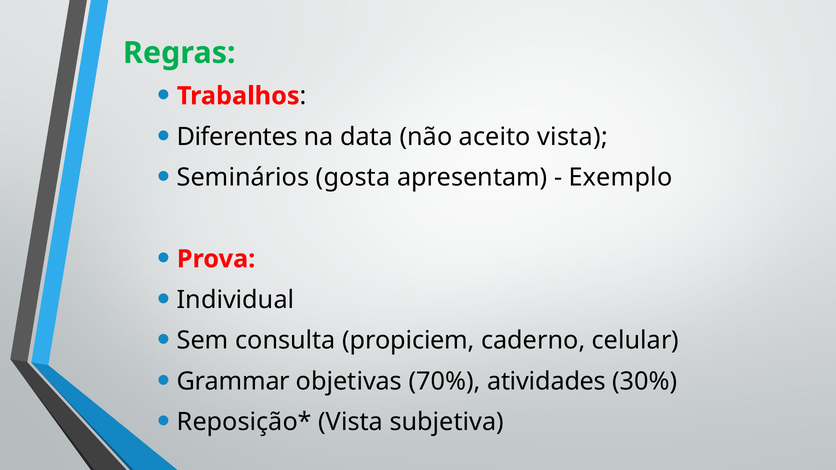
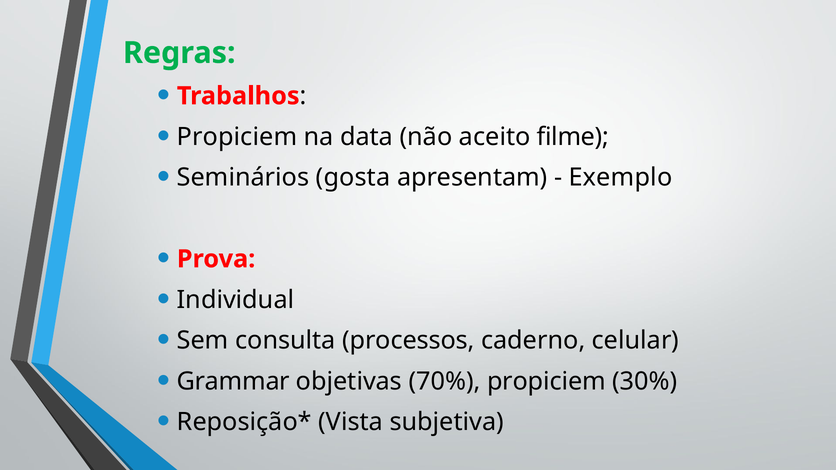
Diferentes at (237, 137): Diferentes -> Propiciem
aceito vista: vista -> filme
propiciem: propiciem -> processos
70% atividades: atividades -> propiciem
